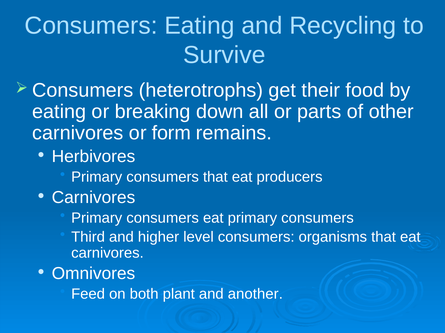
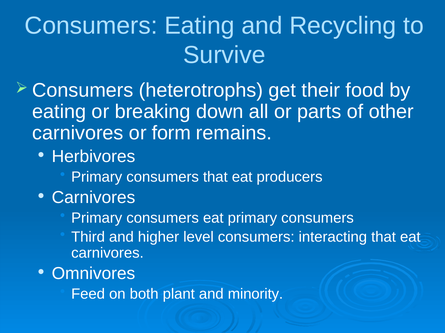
organisms: organisms -> interacting
another: another -> minority
